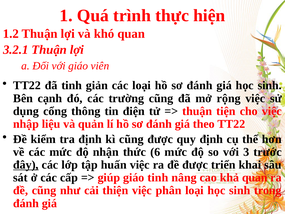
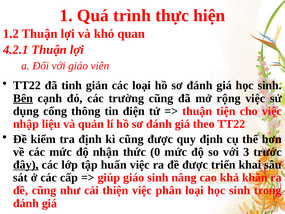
3.2.1: 3.2.1 -> 4.2.1
Bên underline: none -> present
6: 6 -> 0
giáo tinh: tinh -> sinh
khả quan: quan -> khăn
